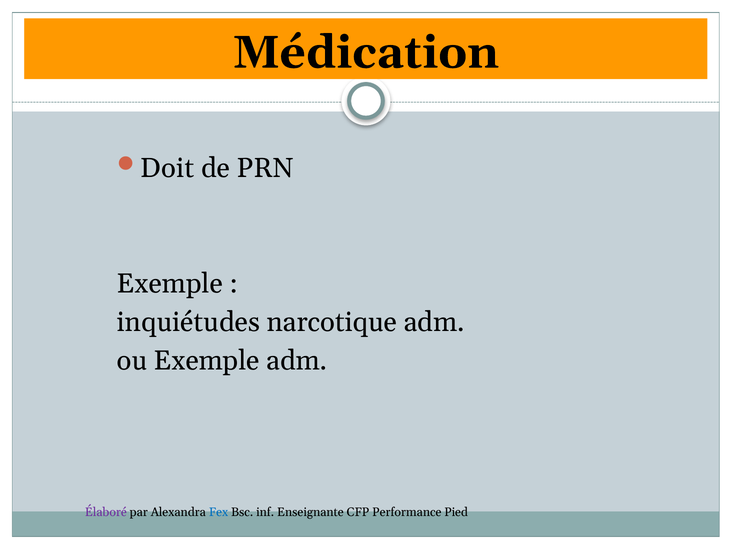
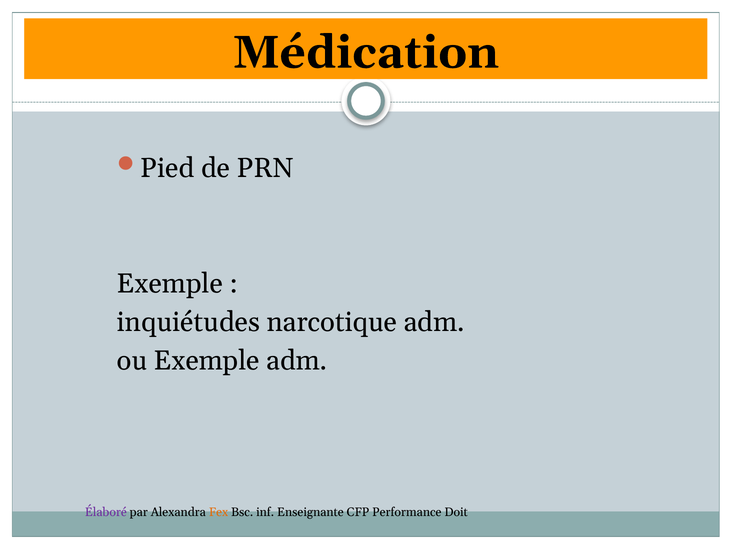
Doit: Doit -> Pied
Fex colour: blue -> orange
Pied: Pied -> Doit
